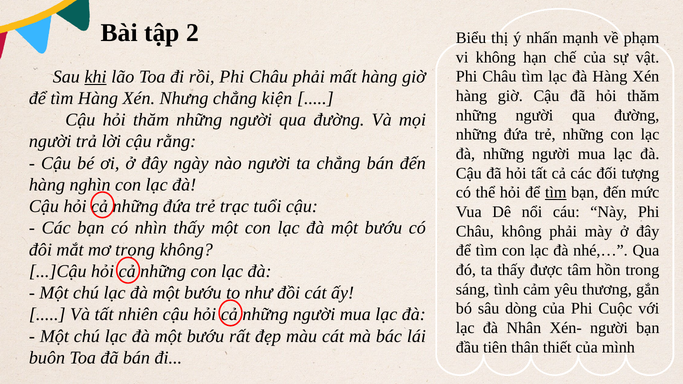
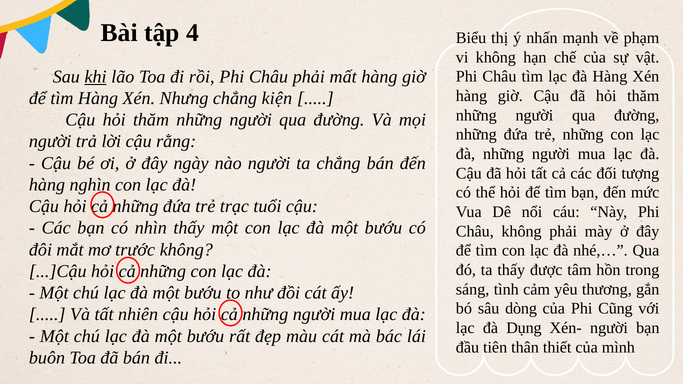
2: 2 -> 4
tìm at (556, 193) underline: present -> none
trọng: trọng -> trước
Cuộc: Cuộc -> Cũng
Nhân: Nhân -> Dụng
